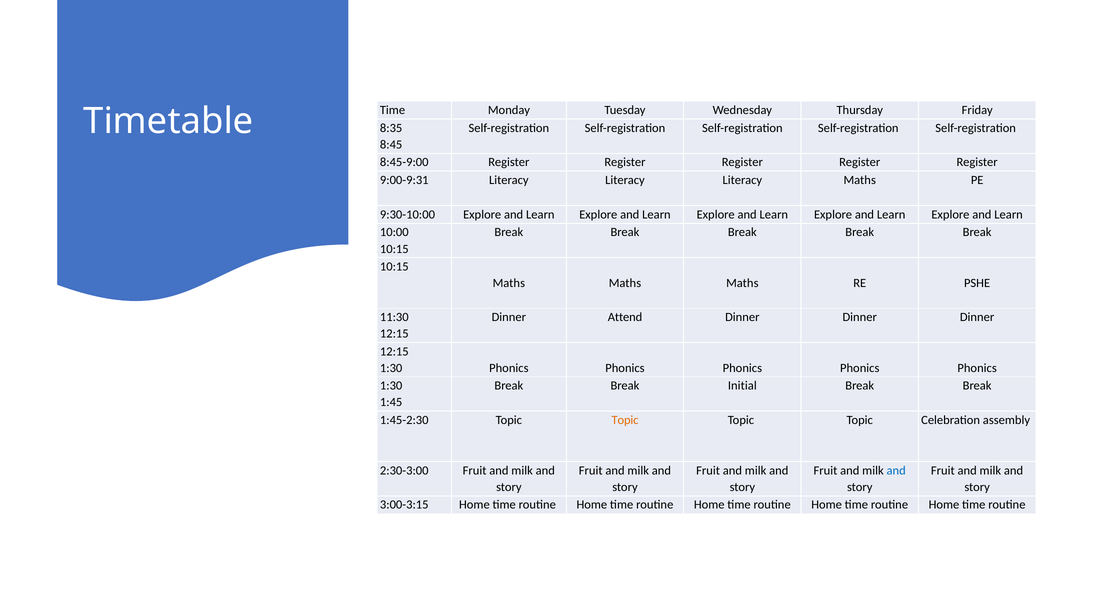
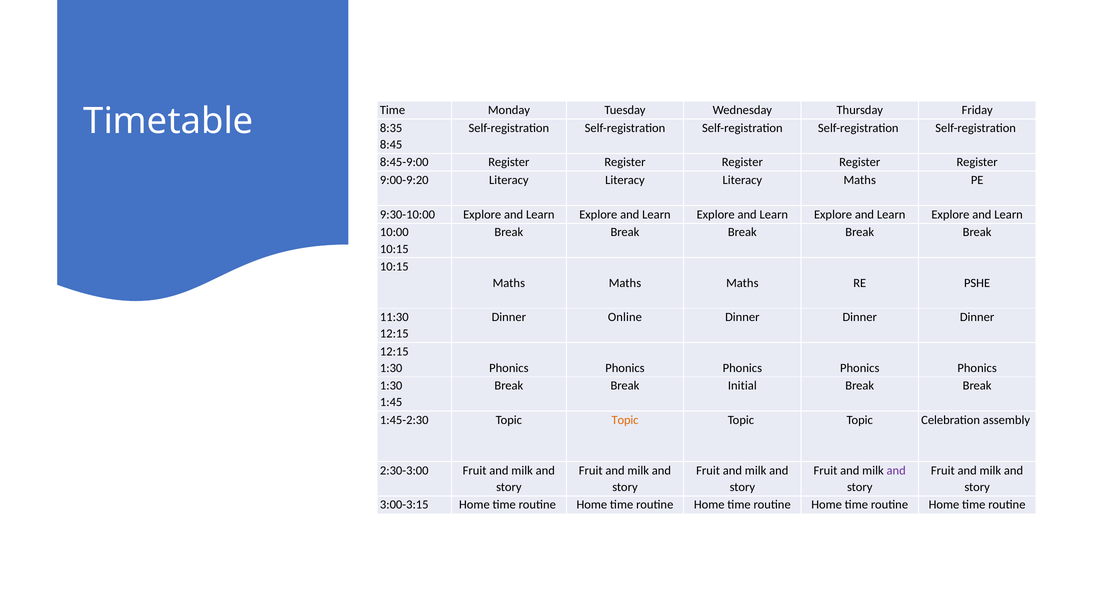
9:00-9:31: 9:00-9:31 -> 9:00-9:20
Attend: Attend -> Online
and at (896, 470) colour: blue -> purple
